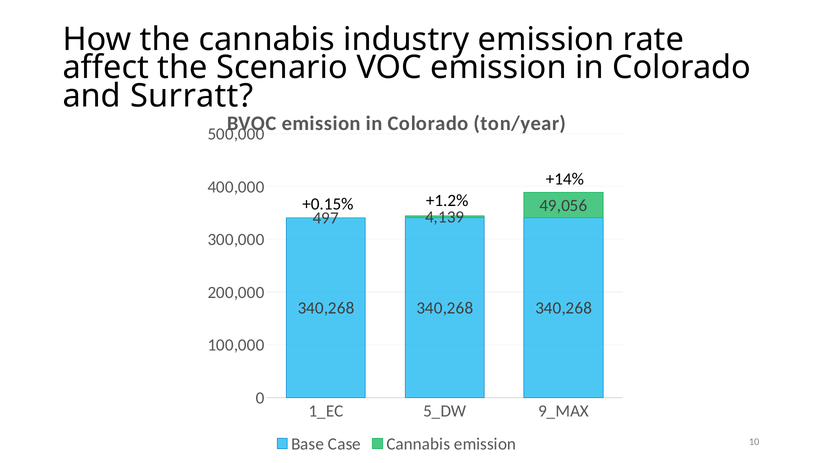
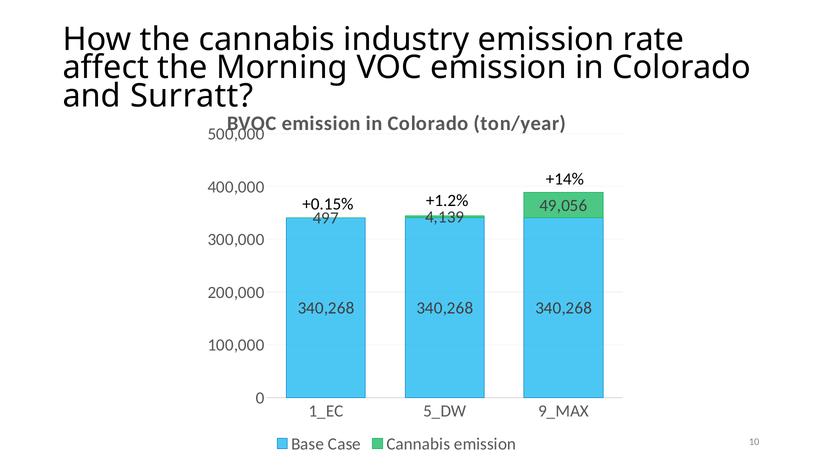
Scenario: Scenario -> Morning
